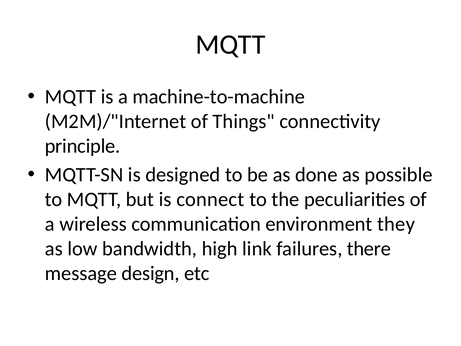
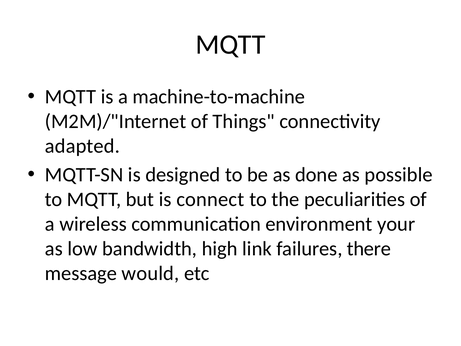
principle: principle -> adapted
they: they -> your
design: design -> would
